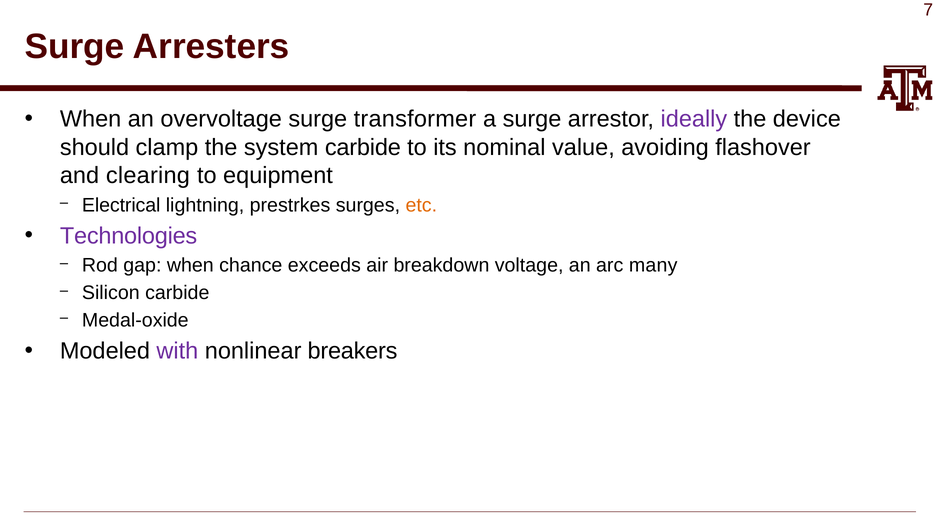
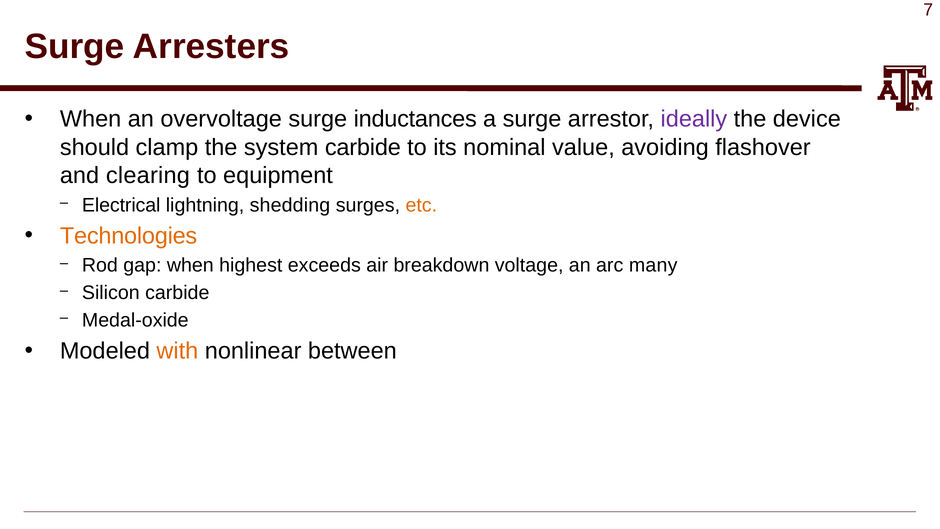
transformer: transformer -> inductances
prestrkes: prestrkes -> shedding
Technologies colour: purple -> orange
chance: chance -> highest
with colour: purple -> orange
breakers: breakers -> between
